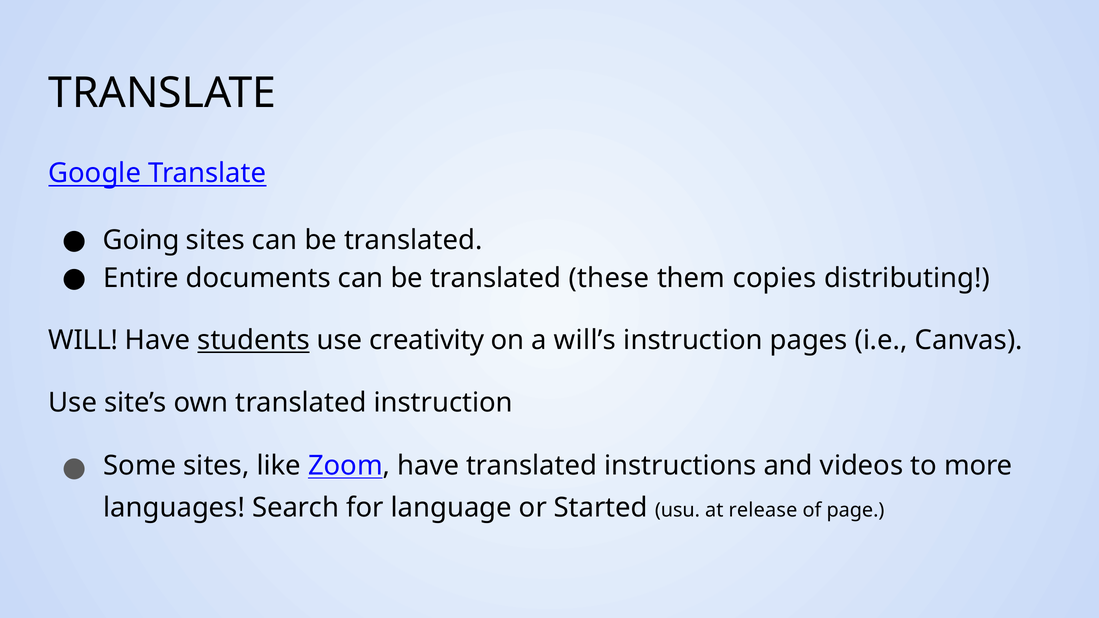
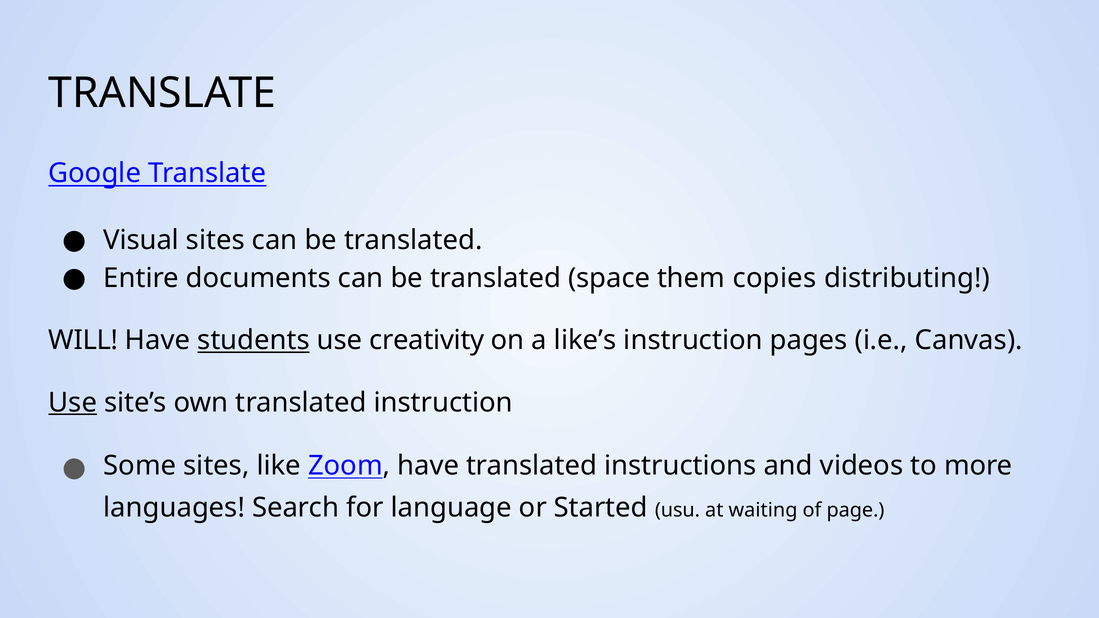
Going: Going -> Visual
these: these -> space
will’s: will’s -> like’s
Use at (73, 403) underline: none -> present
release: release -> waiting
